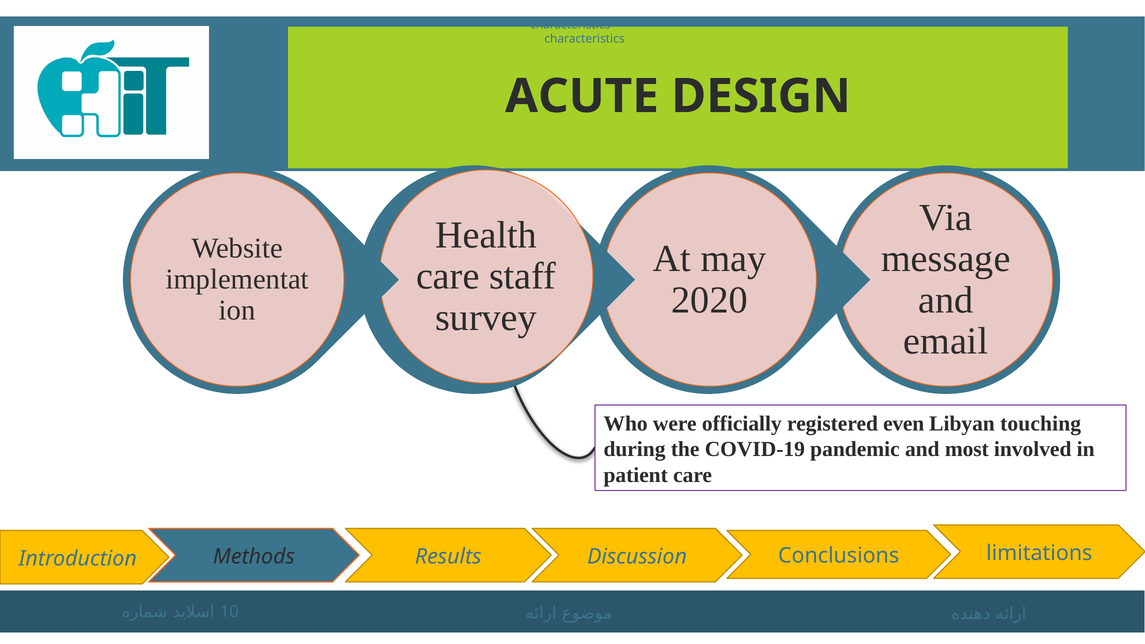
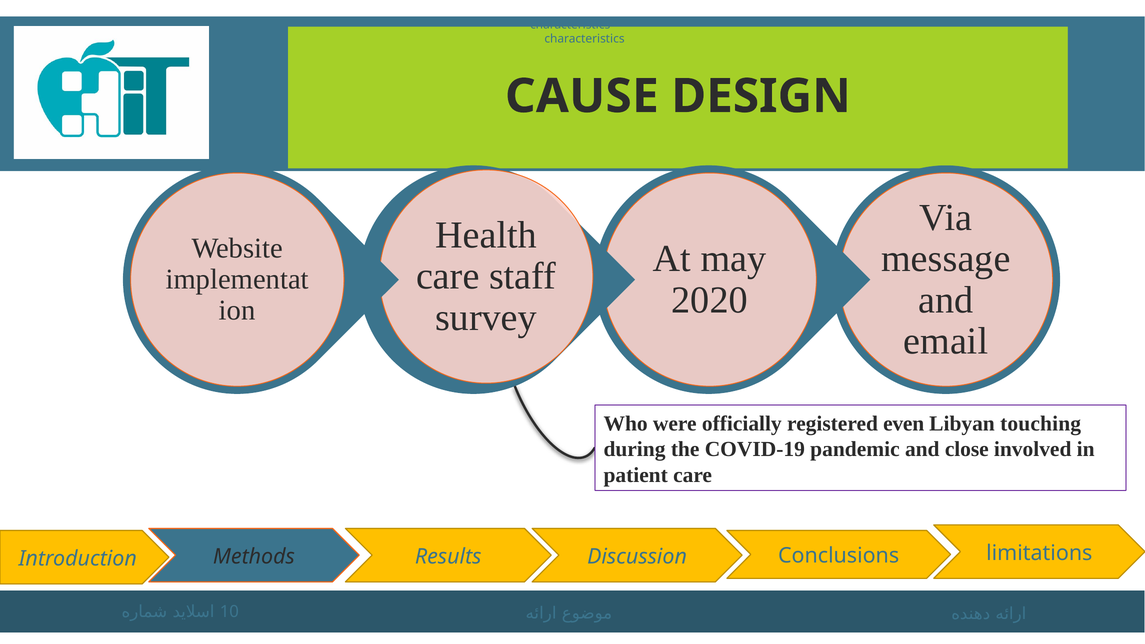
ACUTE: ACUTE -> CAUSE
most: most -> close
